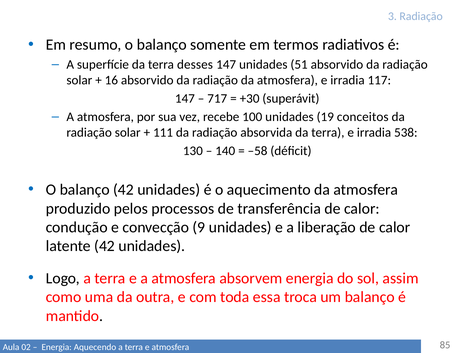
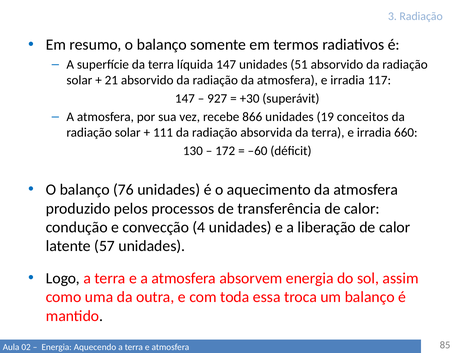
desses: desses -> líquida
16: 16 -> 21
717: 717 -> 927
100: 100 -> 866
538: 538 -> 660
140: 140 -> 172
–58: –58 -> –60
balanço 42: 42 -> 76
9: 9 -> 4
latente 42: 42 -> 57
